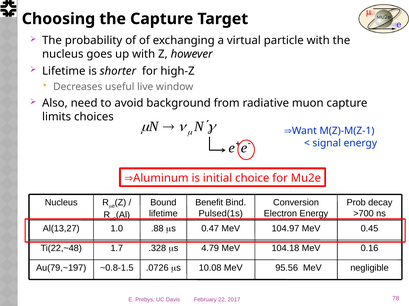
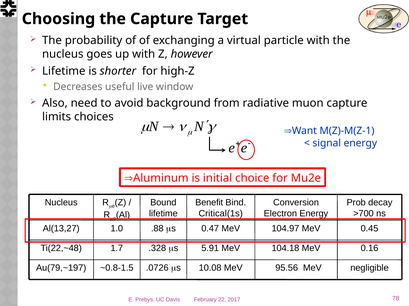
Pulsed(1s: Pulsed(1s -> Critical(1s
4.79: 4.79 -> 5.91
